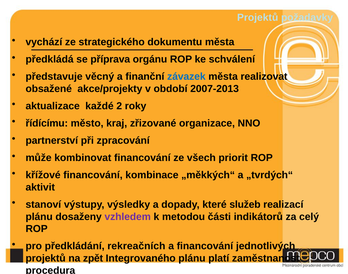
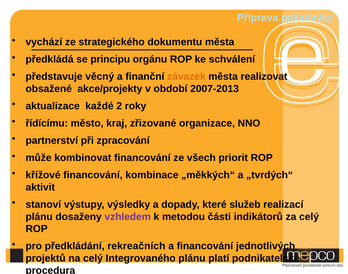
Projektů at (258, 18): Projektů -> Příprava
příprava: příprava -> principu
závazek colour: blue -> orange
na zpět: zpět -> celý
zaměstnanost: zaměstnanost -> podnikatelské
